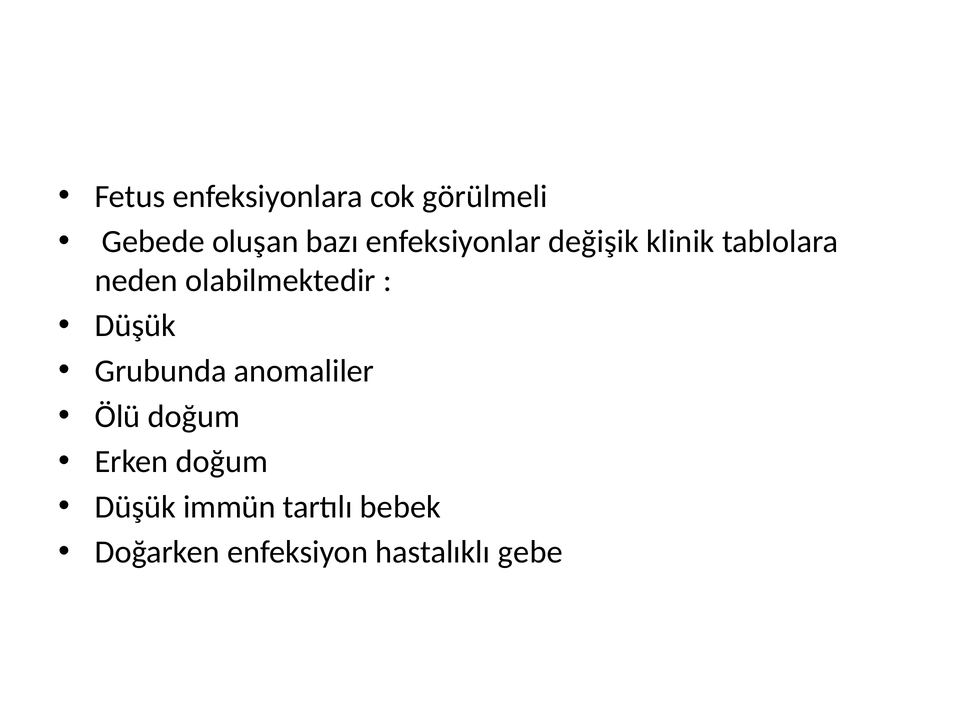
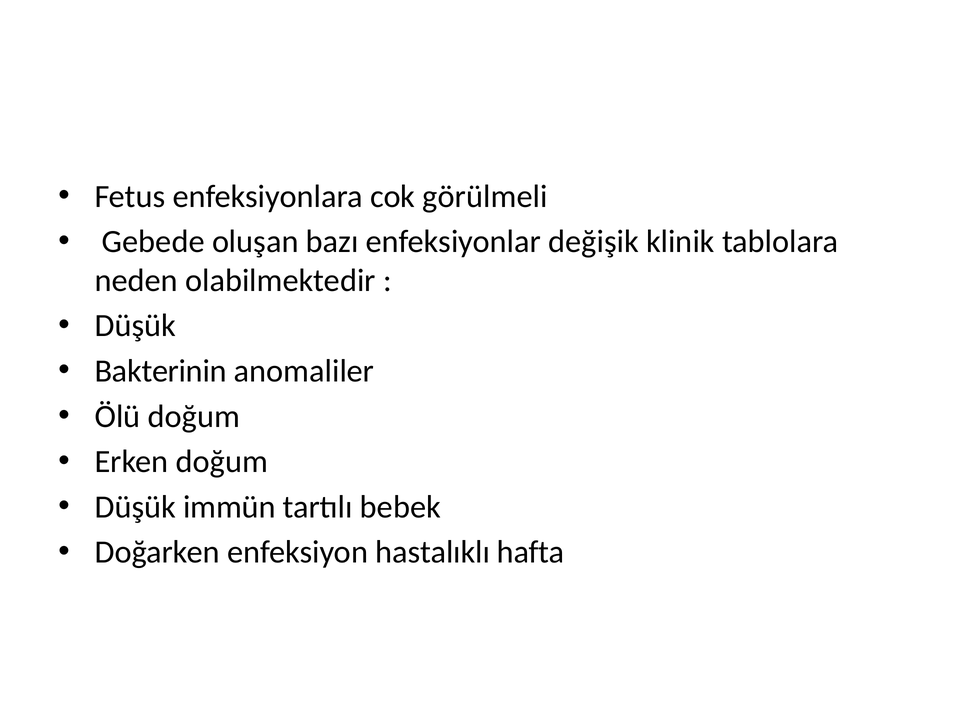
Grubunda: Grubunda -> Bakterinin
gebe: gebe -> hafta
